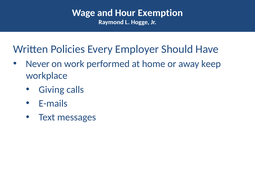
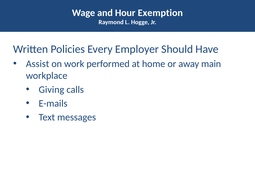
Never: Never -> Assist
keep: keep -> main
